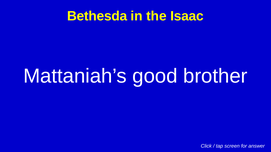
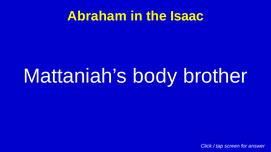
Bethesda: Bethesda -> Abraham
good: good -> body
